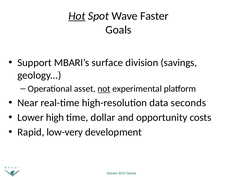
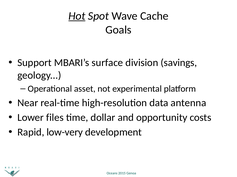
Faster: Faster -> Cache
not underline: present -> none
seconds: seconds -> antenna
high: high -> files
